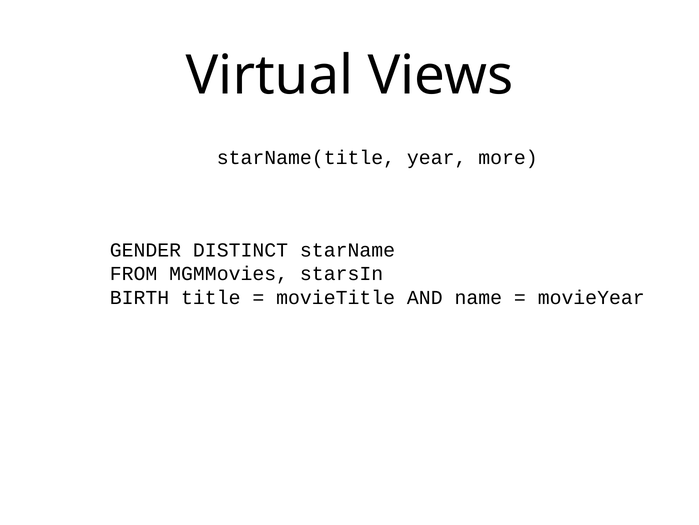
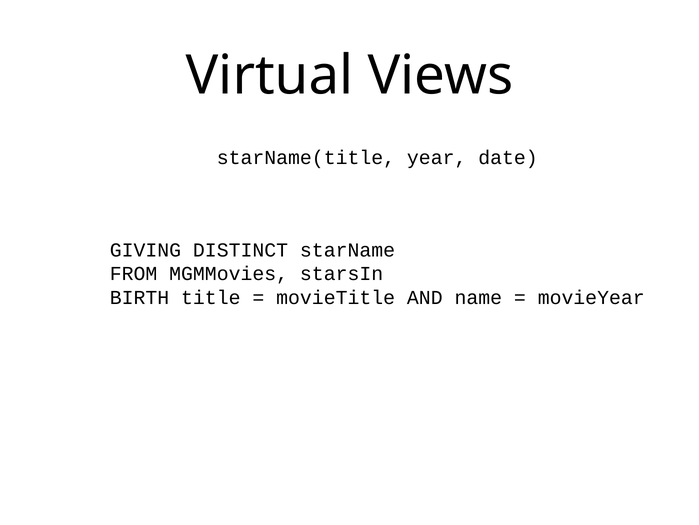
more: more -> date
GENDER: GENDER -> GIVING
